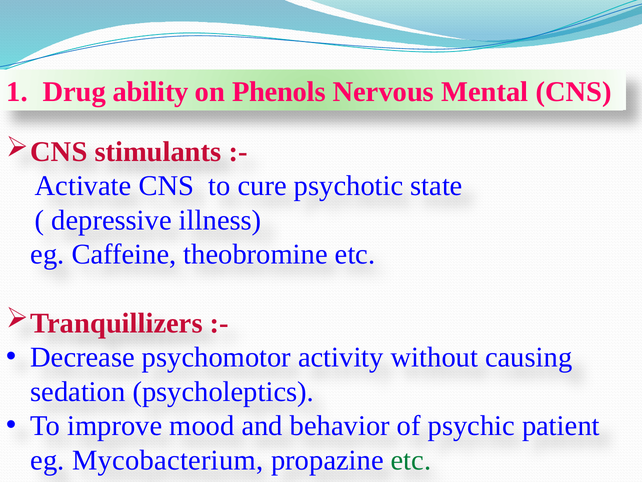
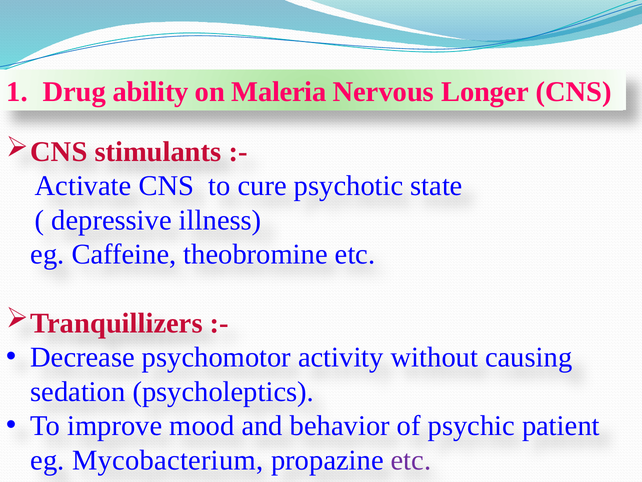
Phenols: Phenols -> Maleria
Mental: Mental -> Longer
etc at (411, 460) colour: green -> purple
